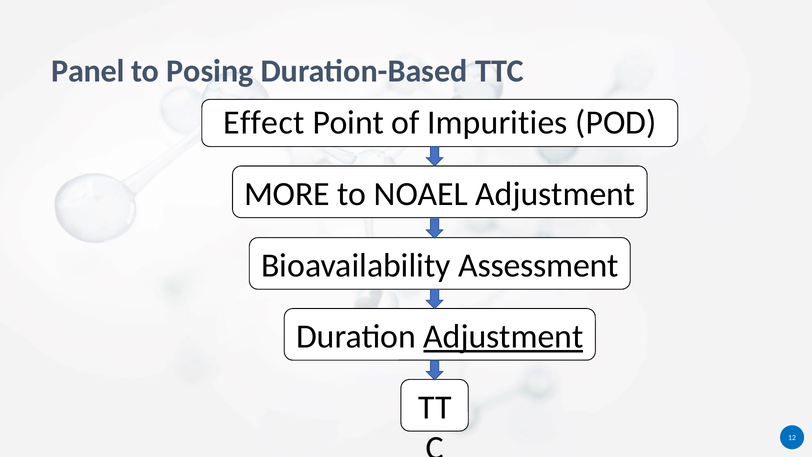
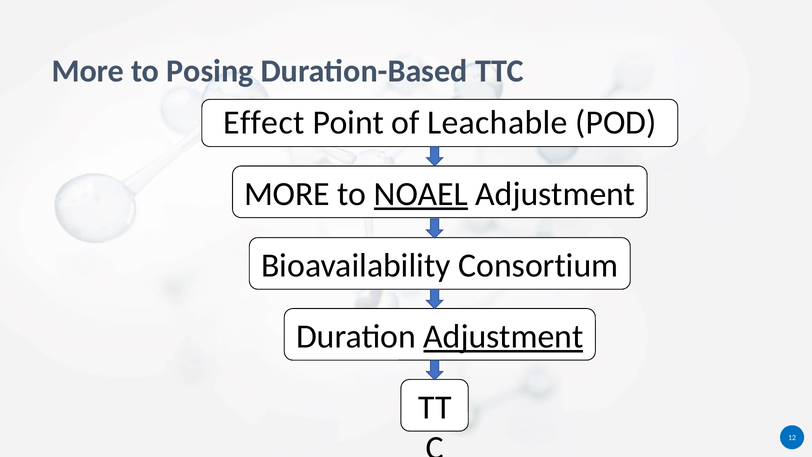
Panel at (88, 71): Panel -> More
Impurities: Impurities -> Leachable
NOAEL underline: none -> present
Assessment: Assessment -> Consortium
